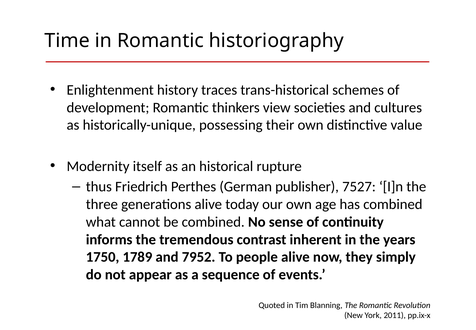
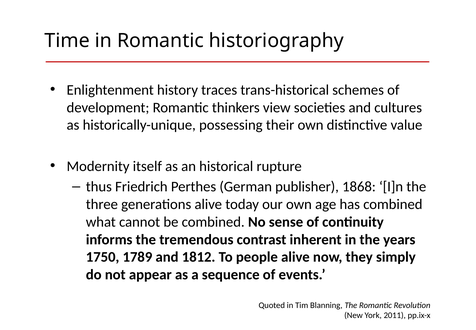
7527: 7527 -> 1868
7952: 7952 -> 1812
